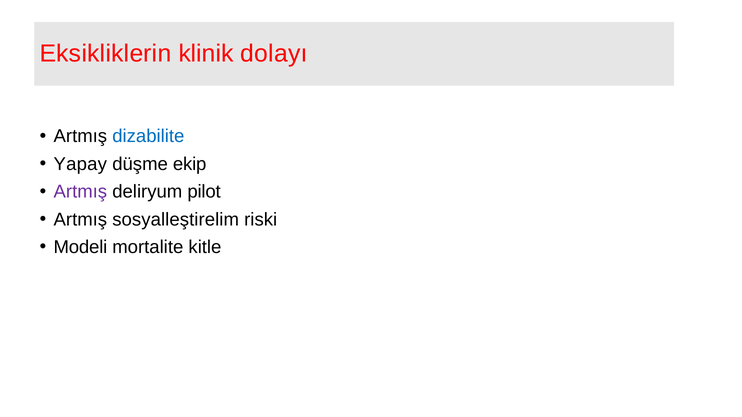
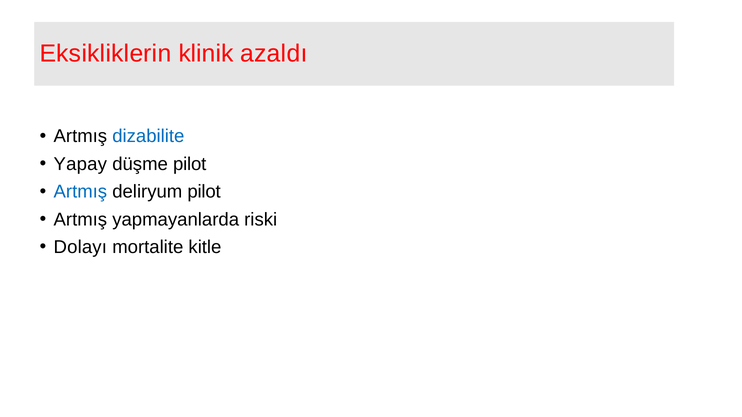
dolayı: dolayı -> azaldı
düşme ekip: ekip -> pilot
Artmış at (80, 192) colour: purple -> blue
sosyalleştirelim: sosyalleştirelim -> yapmayanlarda
Modeli: Modeli -> Dolayı
